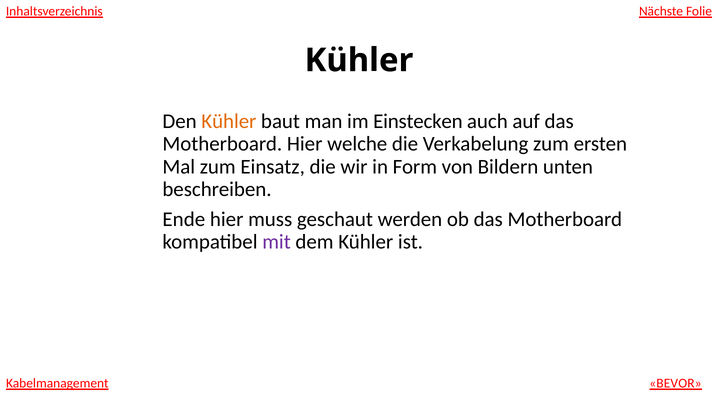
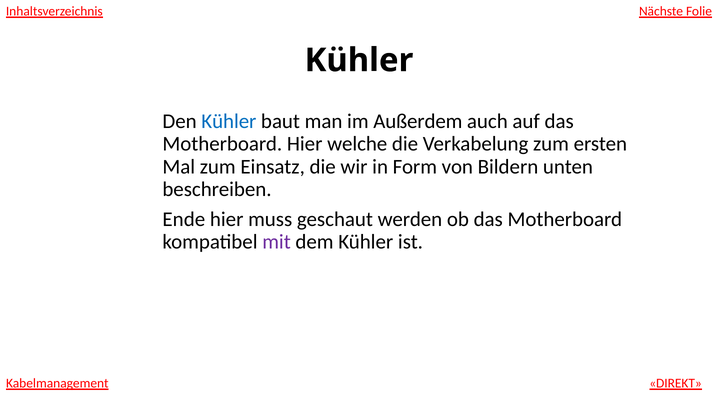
Kühler at (229, 121) colour: orange -> blue
Einstecken: Einstecken -> Außerdem
BEVOR: BEVOR -> DIREKT
